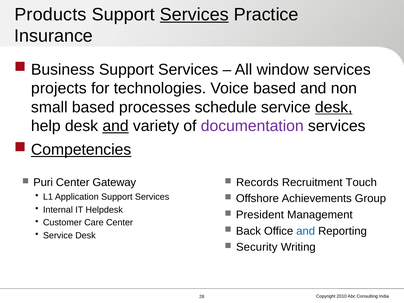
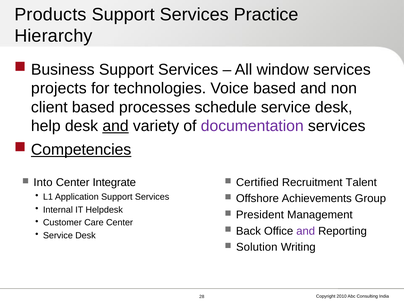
Services at (194, 14) underline: present -> none
Insurance: Insurance -> Hierarchy
small: small -> client
desk at (334, 107) underline: present -> none
Puri: Puri -> Into
Gateway: Gateway -> Integrate
Records: Records -> Certified
Touch: Touch -> Talent
and at (306, 231) colour: blue -> purple
Security: Security -> Solution
